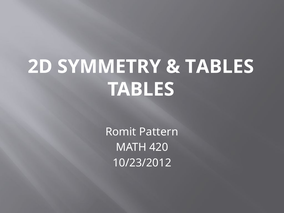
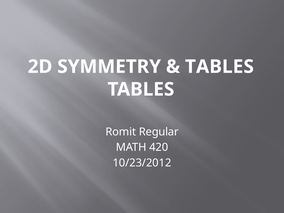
Pattern: Pattern -> Regular
